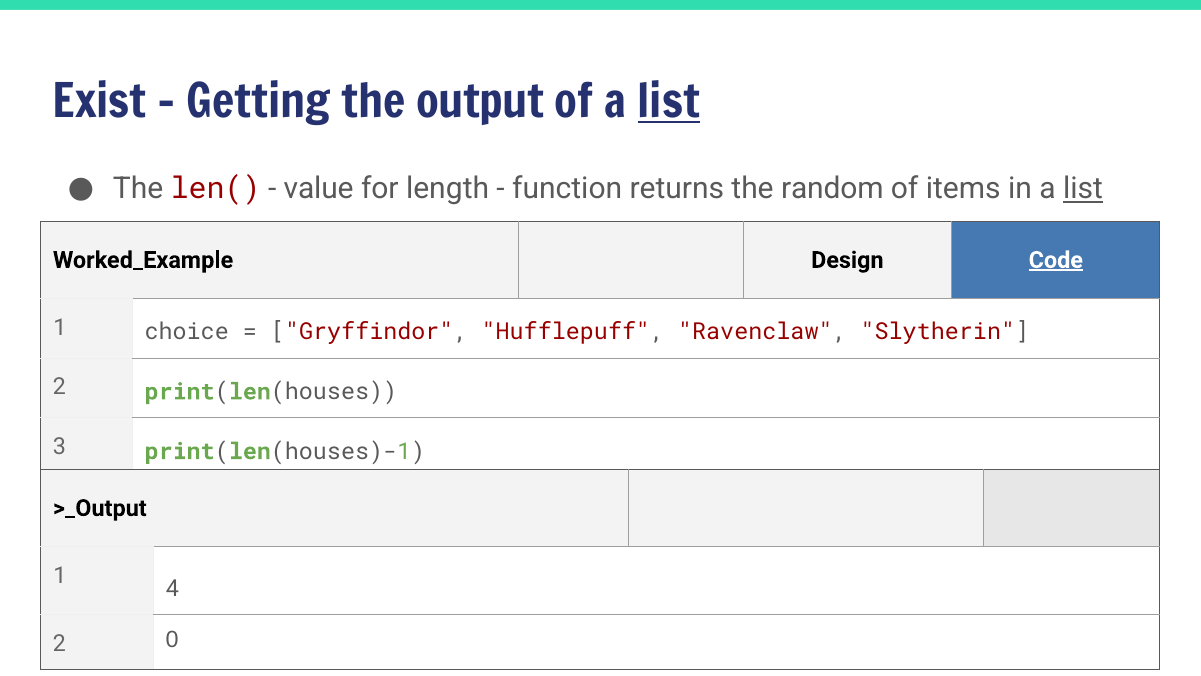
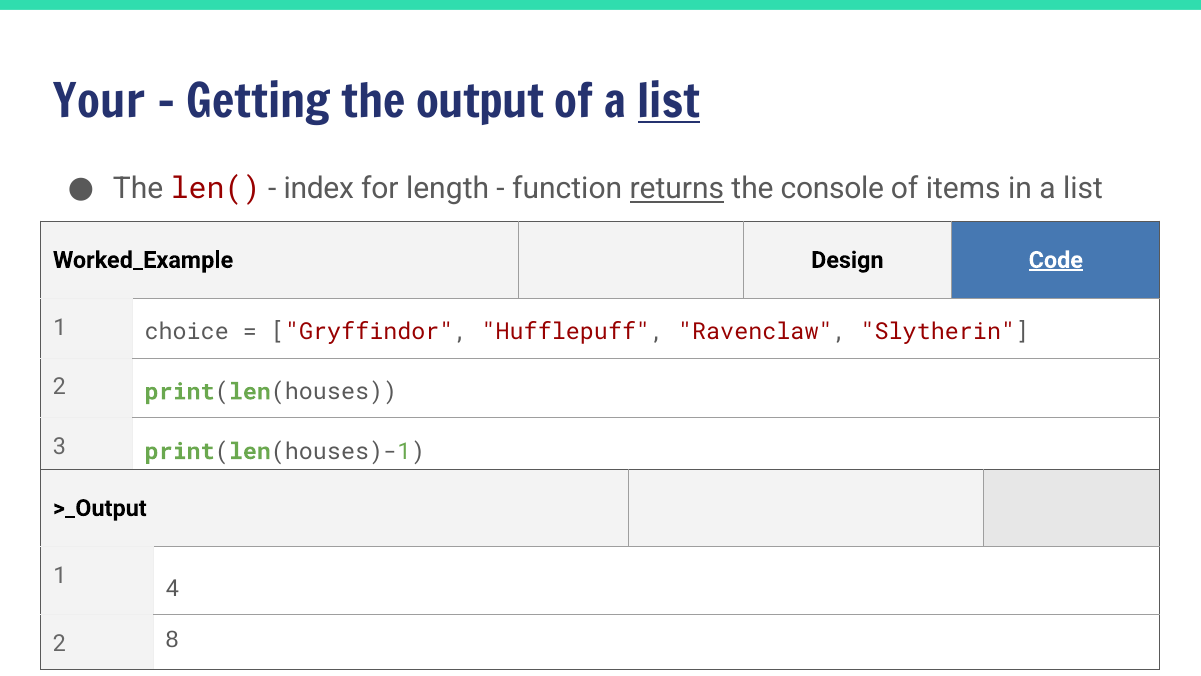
Exist: Exist -> Your
value: value -> index
returns underline: none -> present
random: random -> console
list at (1083, 189) underline: present -> none
0: 0 -> 8
